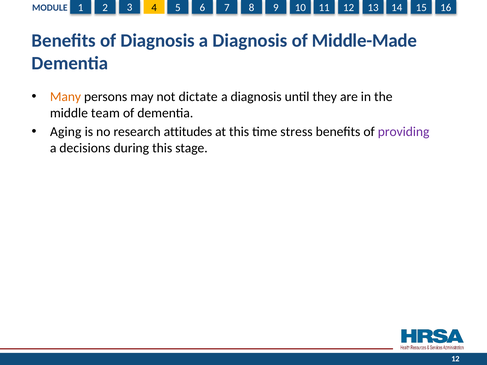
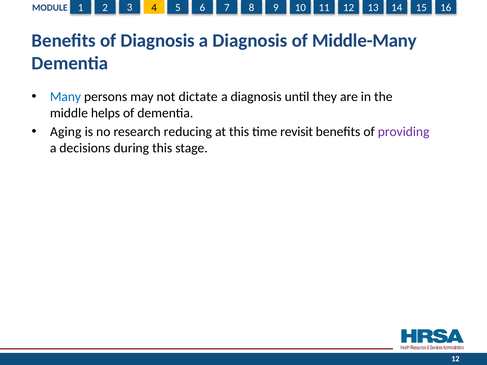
Middle-Made: Middle-Made -> Middle-Many
Many colour: orange -> blue
team: team -> helps
attitudes: attitudes -> reducing
stress: stress -> revisit
